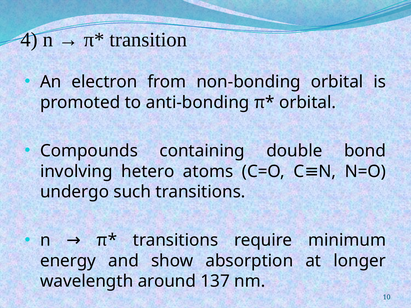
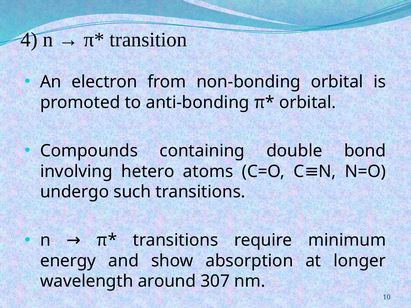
137: 137 -> 307
